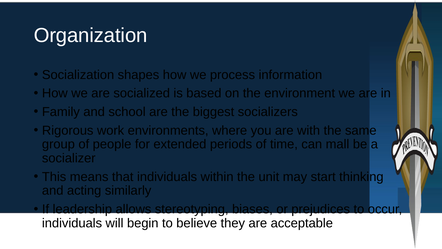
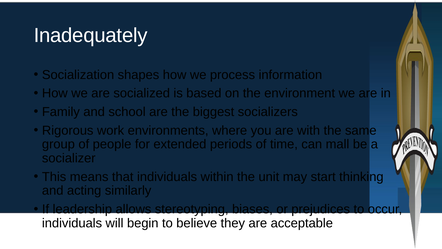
Organization: Organization -> Inadequately
